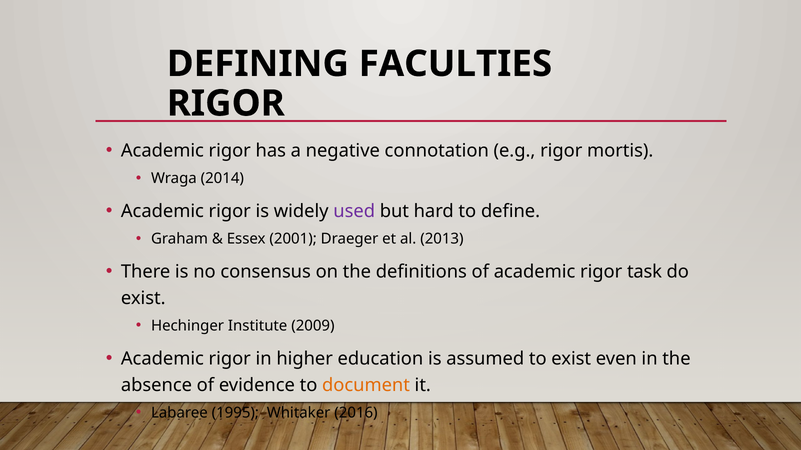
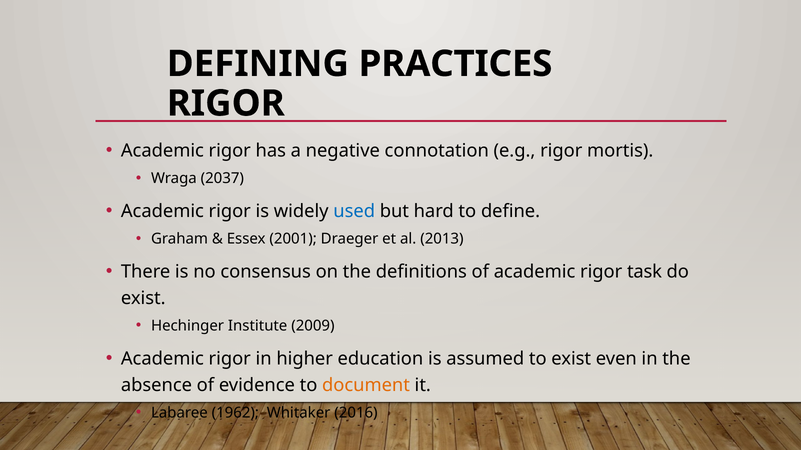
FACULTIES: FACULTIES -> PRACTICES
2014: 2014 -> 2037
used colour: purple -> blue
1995: 1995 -> 1962
